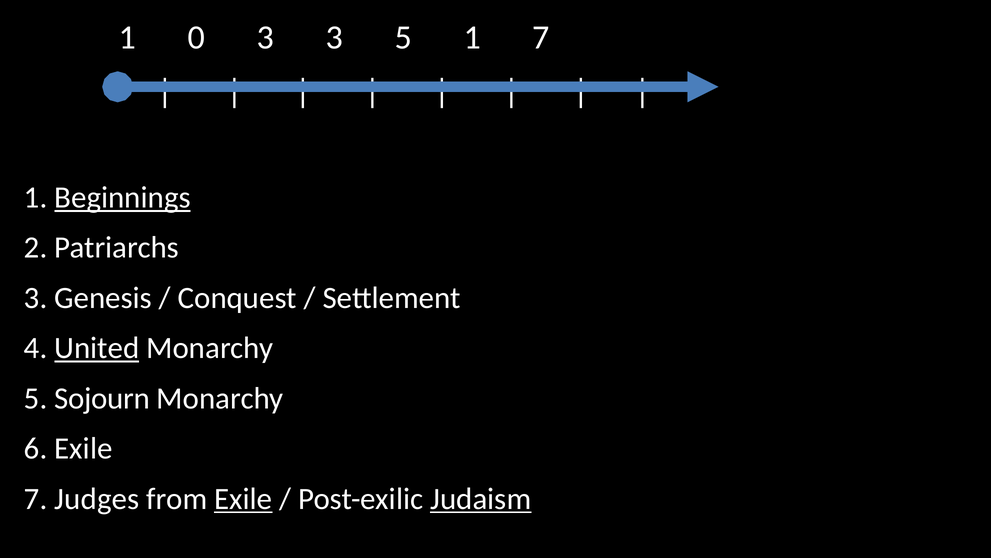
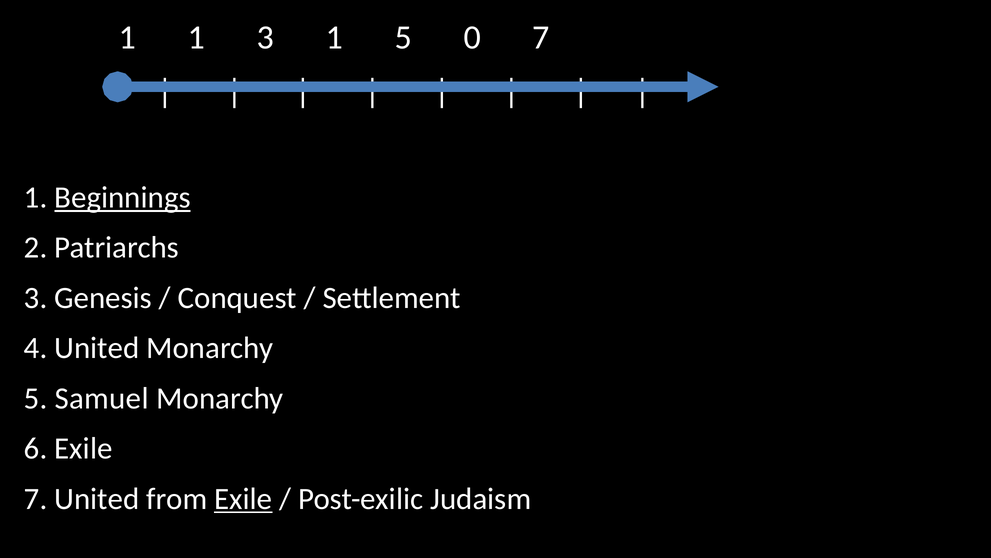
1 0: 0 -> 1
3 3: 3 -> 1
5 1: 1 -> 0
United at (97, 348) underline: present -> none
Sojourn: Sojourn -> Samuel
7 Judges: Judges -> United
Judaism underline: present -> none
